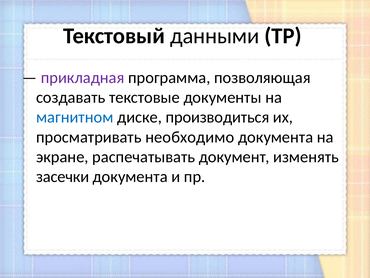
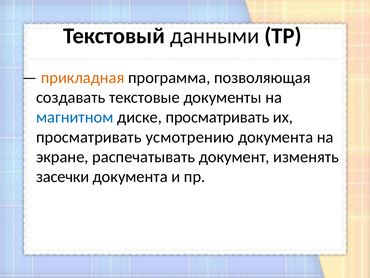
прикладная colour: purple -> orange
диске производиться: производиться -> просматривать
необходимо: необходимо -> усмотрению
